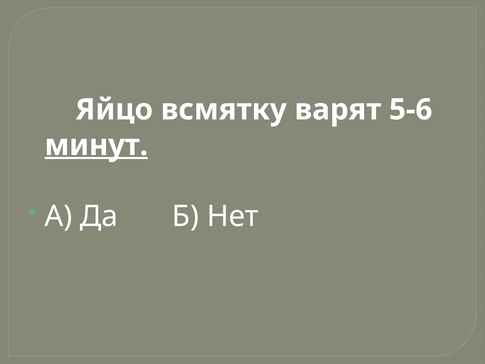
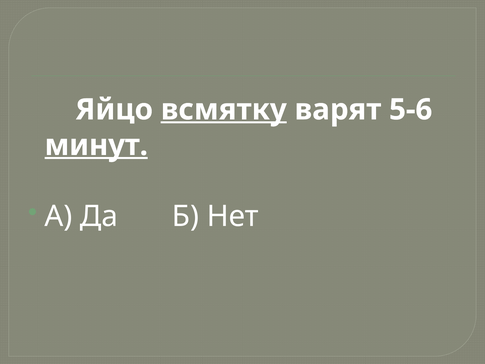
всмятку underline: none -> present
